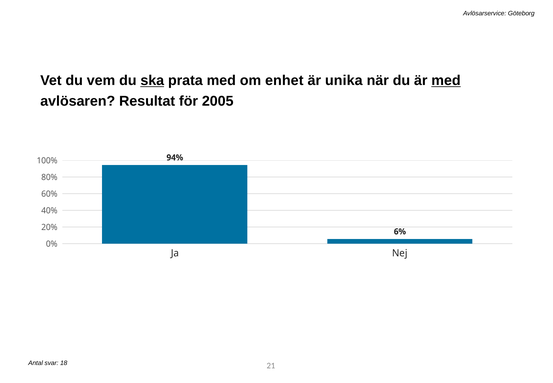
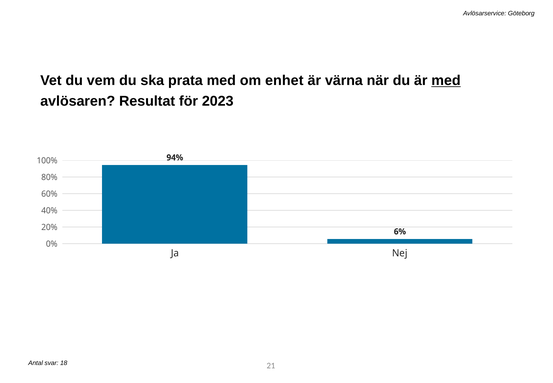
ska underline: present -> none
unika: unika -> värna
2005: 2005 -> 2023
